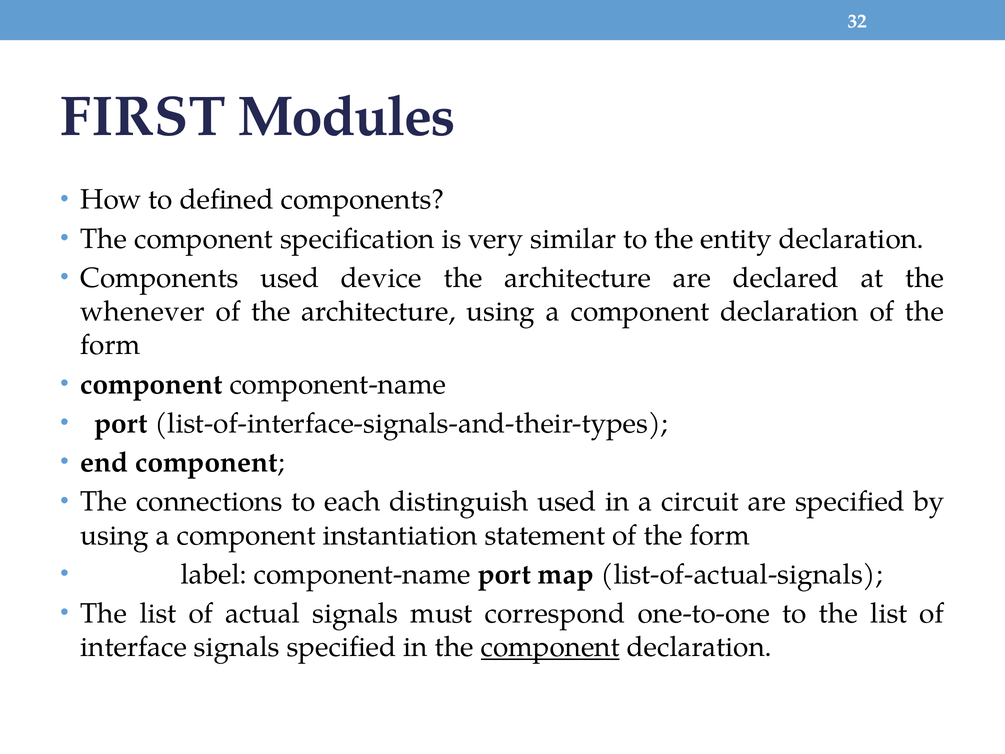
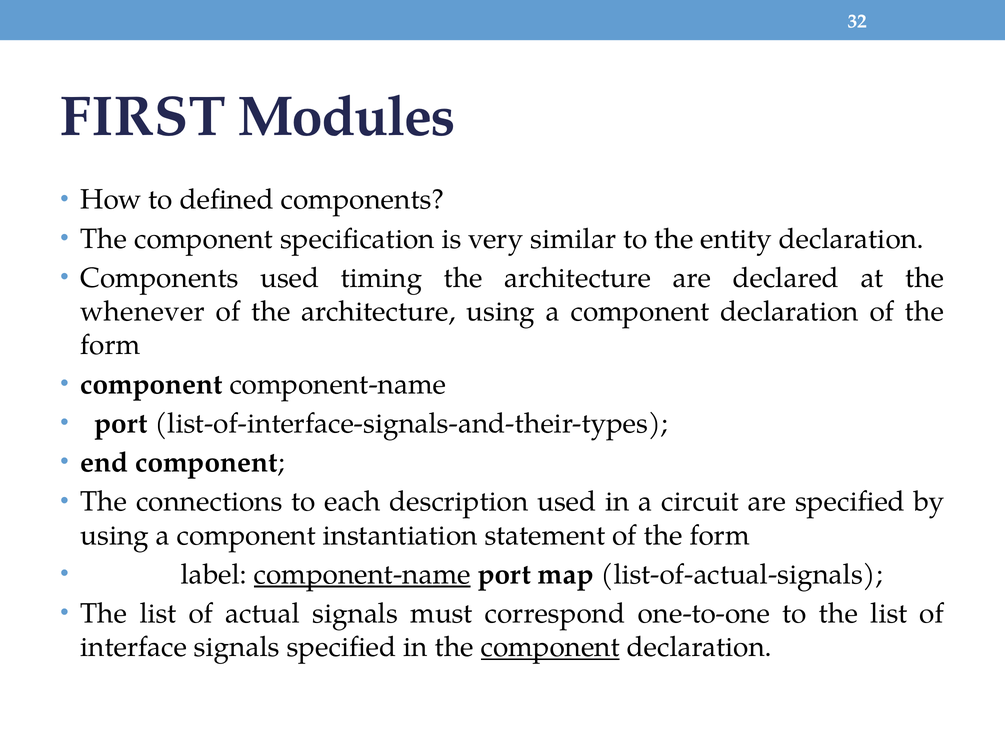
device: device -> timing
distinguish: distinguish -> description
component-name at (362, 574) underline: none -> present
